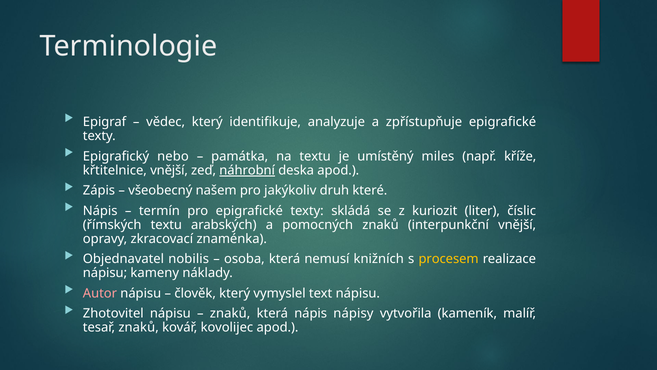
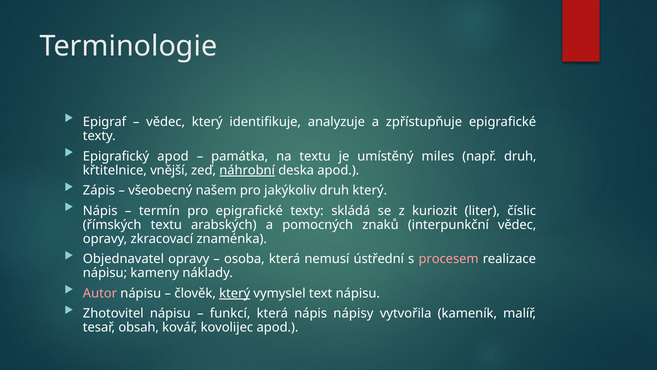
Epigrafický nebo: nebo -> apod
např kříže: kříže -> druh
druh které: které -> který
interpunkční vnější: vnější -> vědec
Objednavatel nobilis: nobilis -> opravy
knižních: knižních -> ústřední
procesem colour: yellow -> pink
který at (235, 293) underline: none -> present
znaků at (230, 313): znaků -> funkcí
tesař znaků: znaků -> obsah
